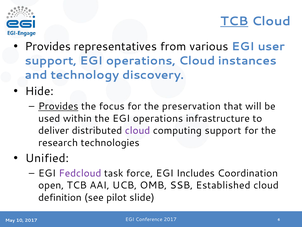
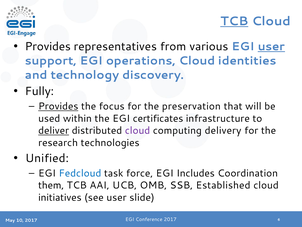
user at (271, 47) underline: none -> present
instances: instances -> identities
Hide: Hide -> Fully
the EGI operations: operations -> certificates
deliver underline: none -> present
computing support: support -> delivery
Fedcloud colour: purple -> blue
open: open -> them
definition: definition -> initiatives
see pilot: pilot -> user
